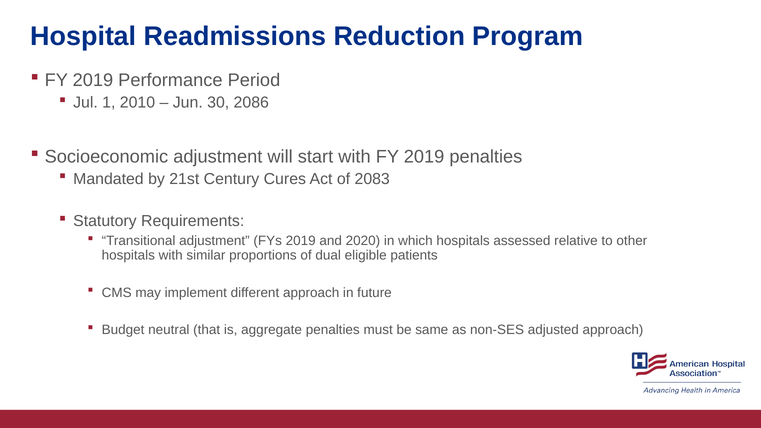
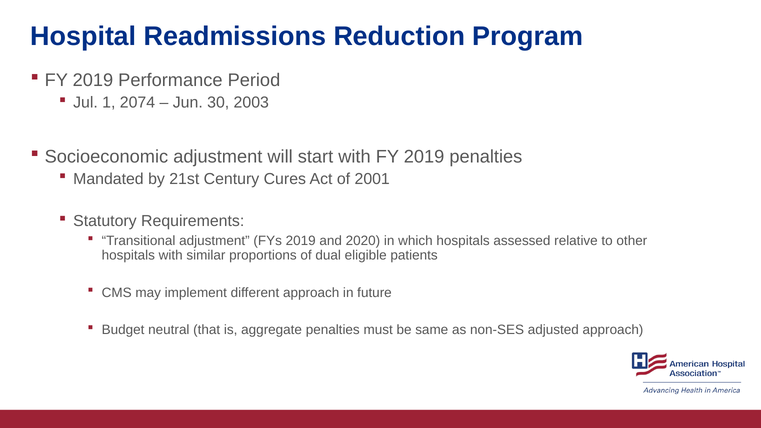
2010: 2010 -> 2074
2086: 2086 -> 2003
2083: 2083 -> 2001
